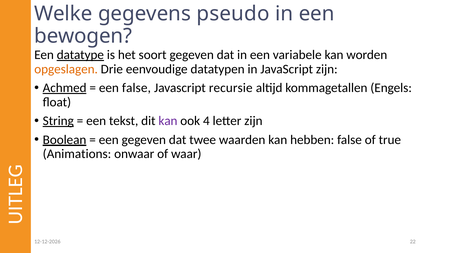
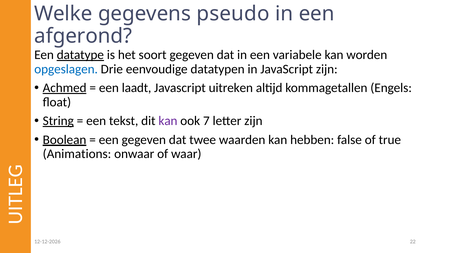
bewogen: bewogen -> afgerond
opgeslagen colour: orange -> blue
een false: false -> laadt
recursie: recursie -> uitreken
4: 4 -> 7
